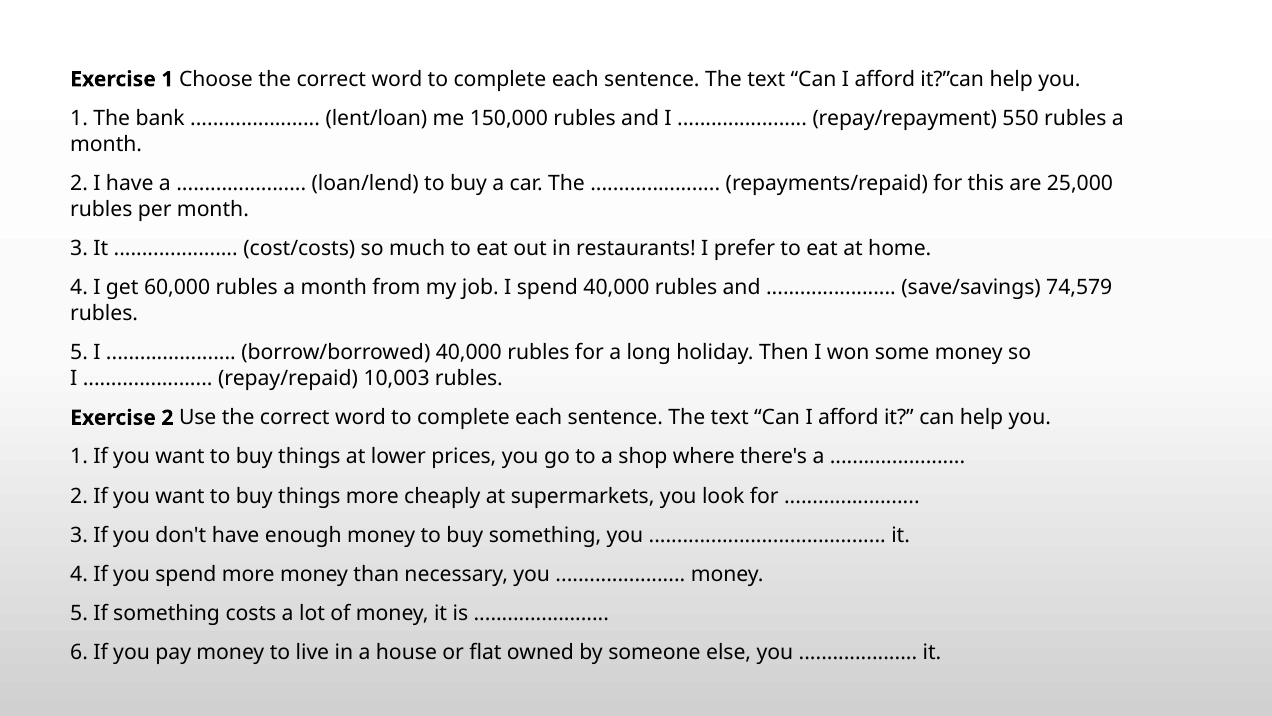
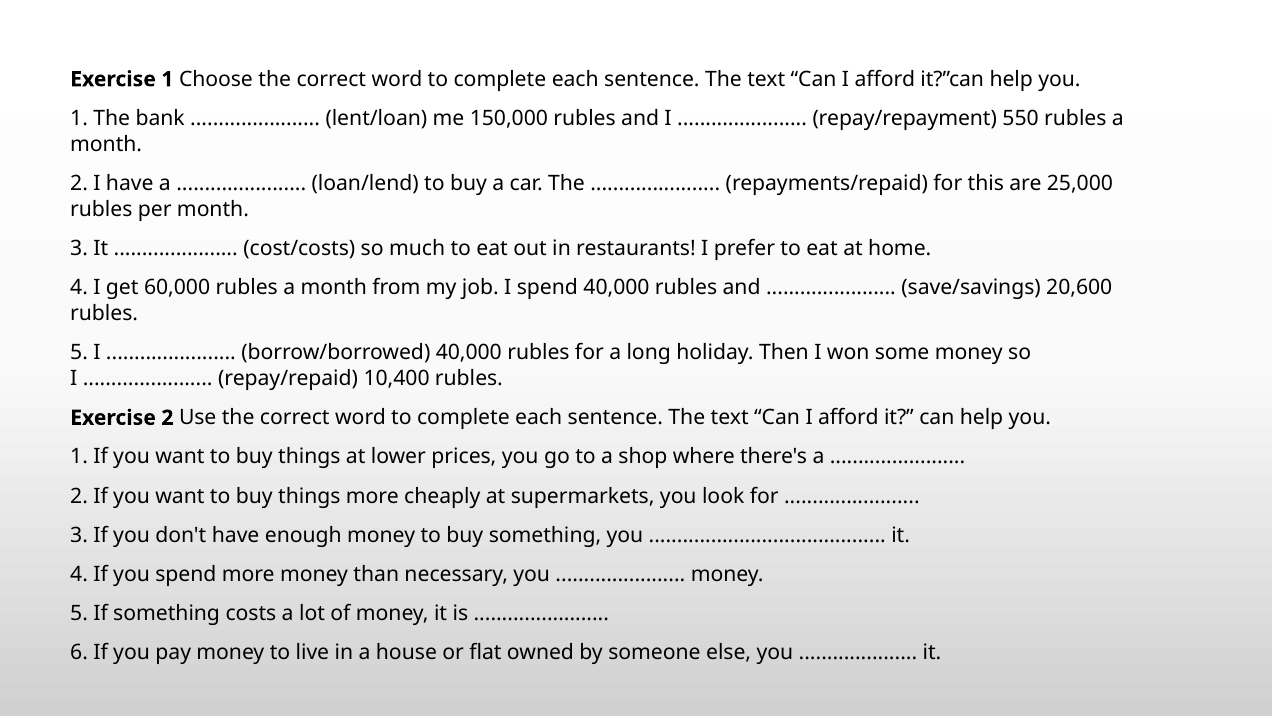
74,579: 74,579 -> 20,600
10,003: 10,003 -> 10,400
